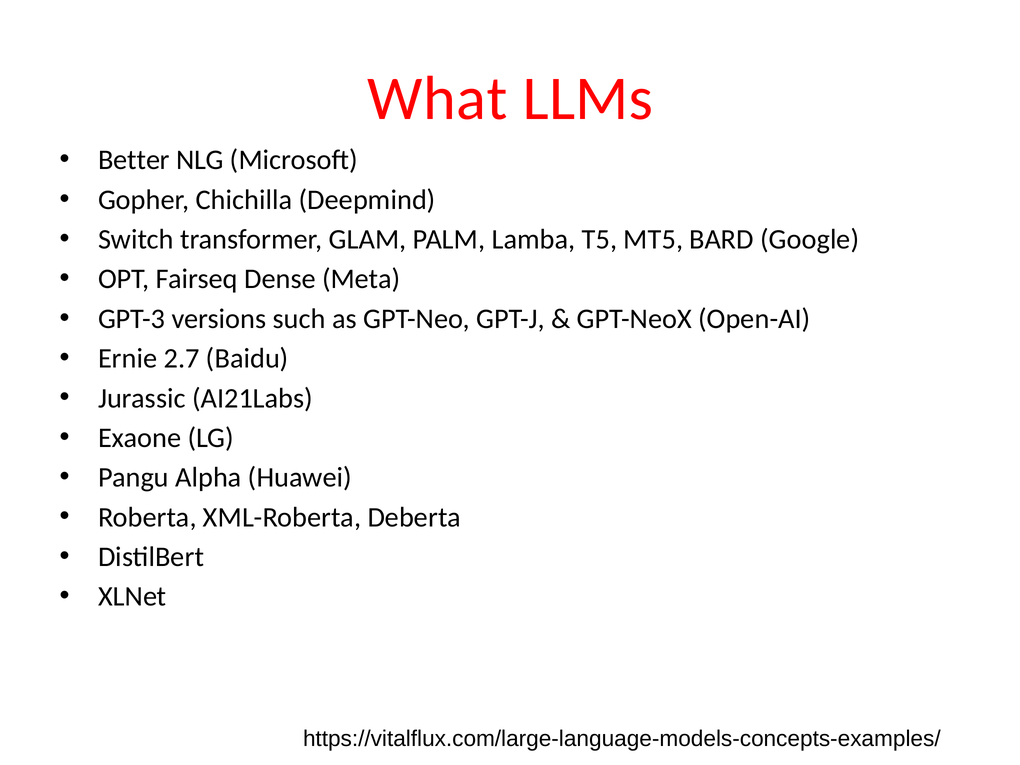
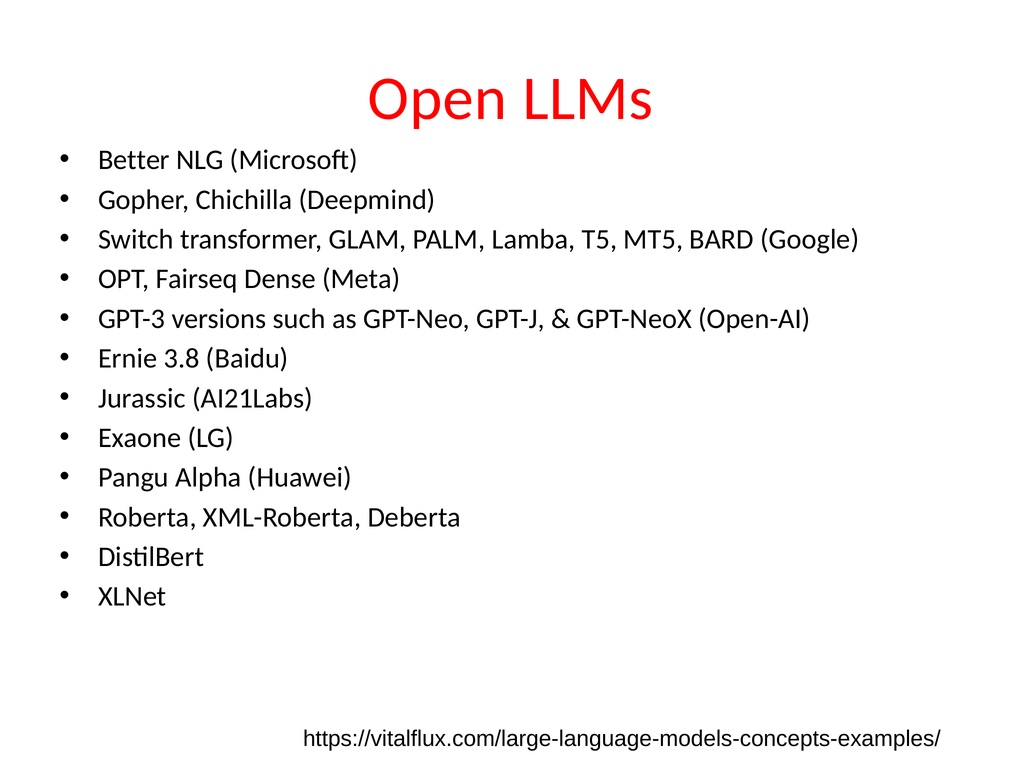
What: What -> Open
2.7: 2.7 -> 3.8
